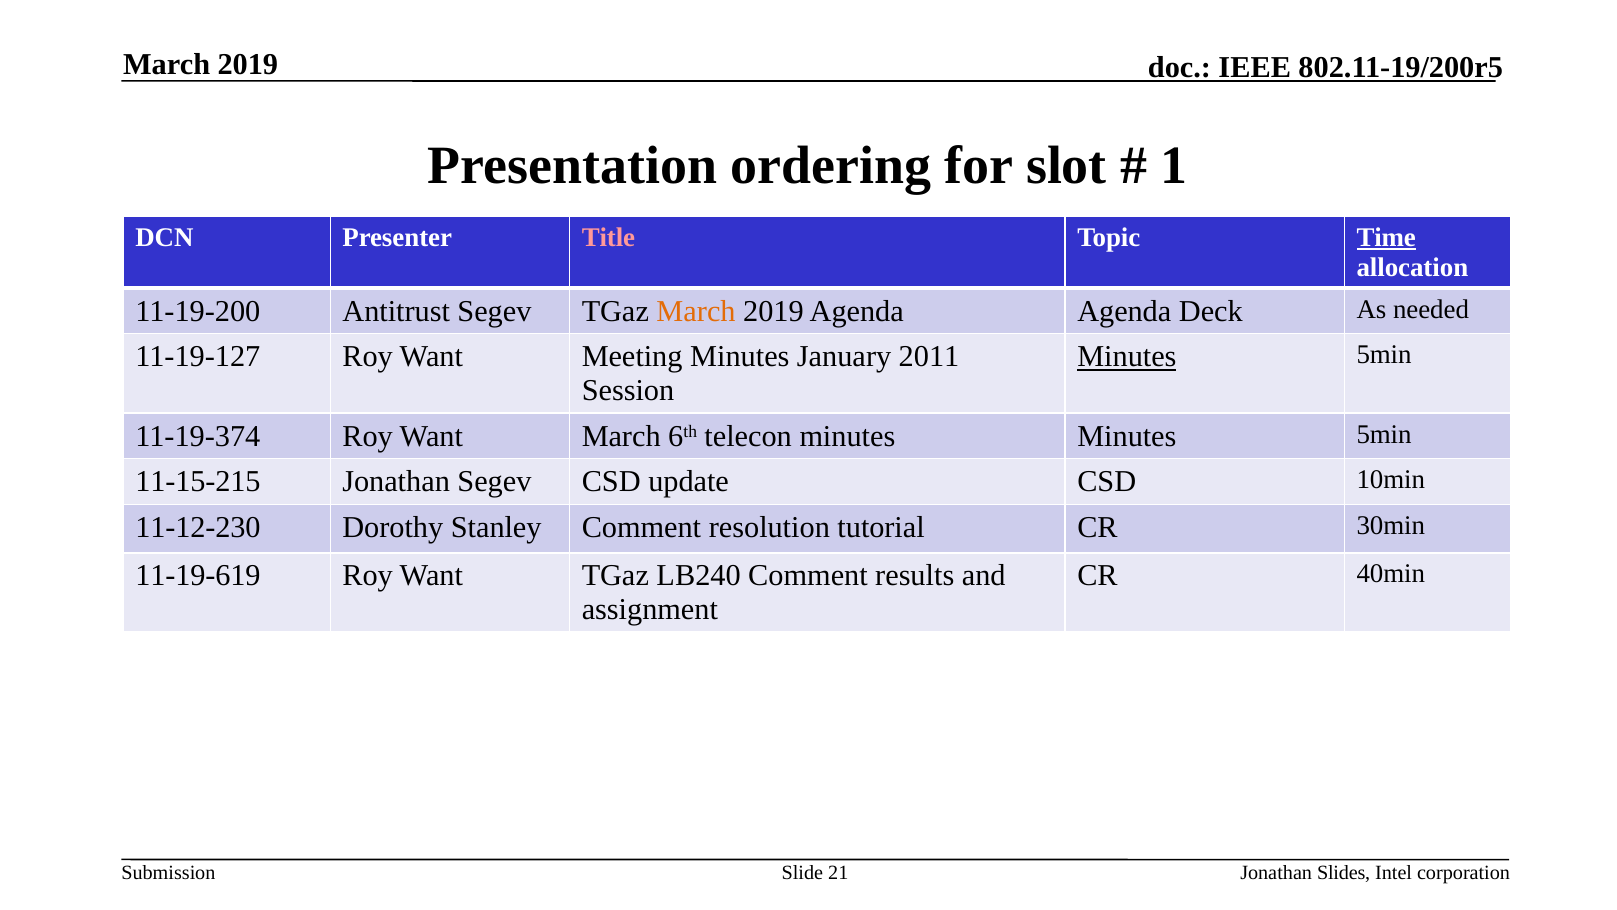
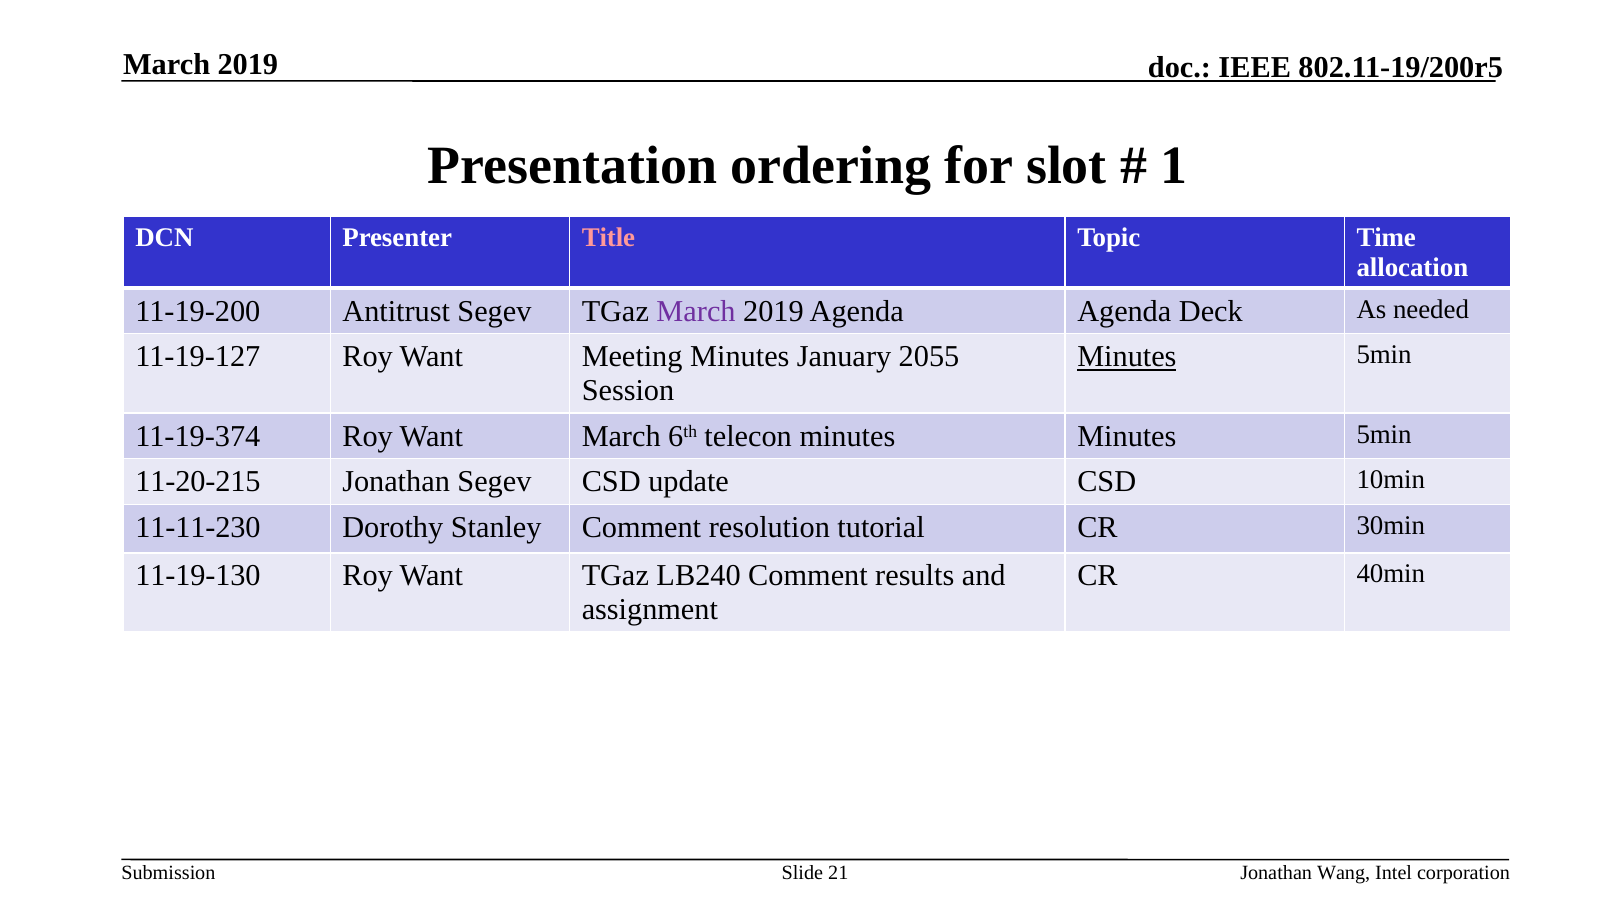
Time underline: present -> none
March at (696, 311) colour: orange -> purple
2011: 2011 -> 2055
11-15-215: 11-15-215 -> 11-20-215
11-12-230: 11-12-230 -> 11-11-230
11-19-619: 11-19-619 -> 11-19-130
Slides: Slides -> Wang
